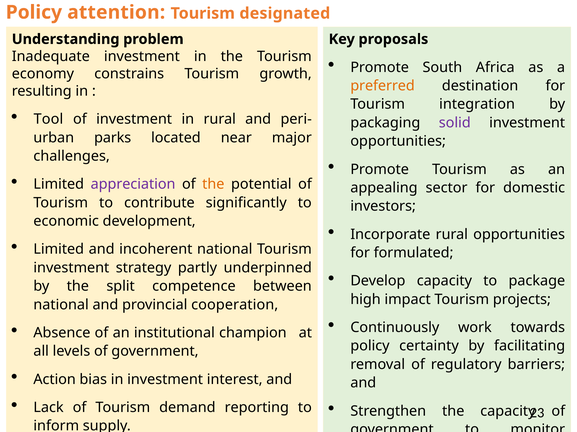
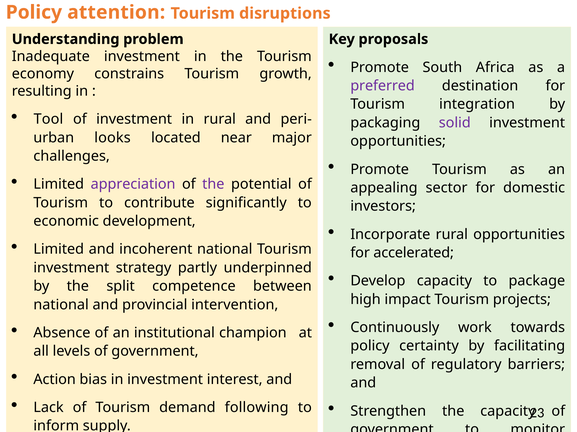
designated: designated -> disruptions
preferred colour: orange -> purple
parks: parks -> looks
the at (213, 184) colour: orange -> purple
formulated: formulated -> accelerated
cooperation: cooperation -> intervention
reporting: reporting -> following
